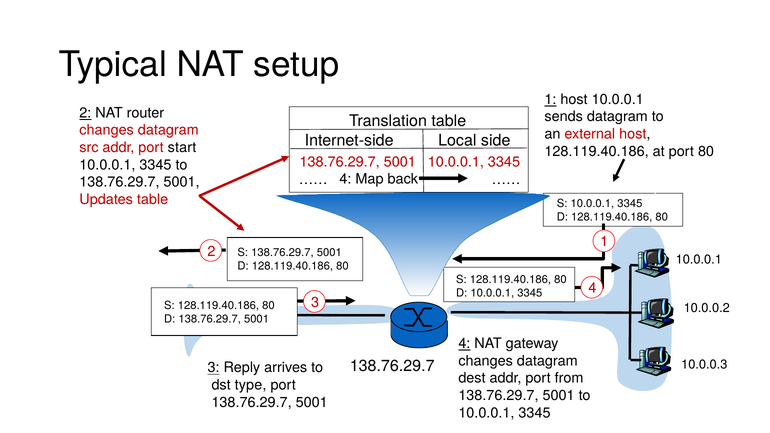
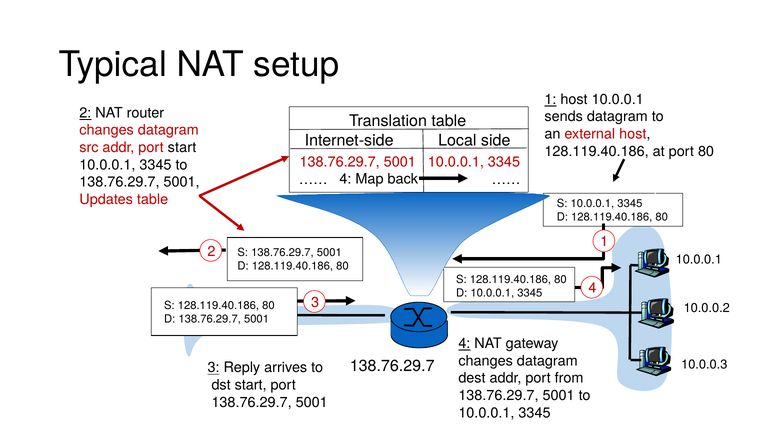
dst type: type -> start
